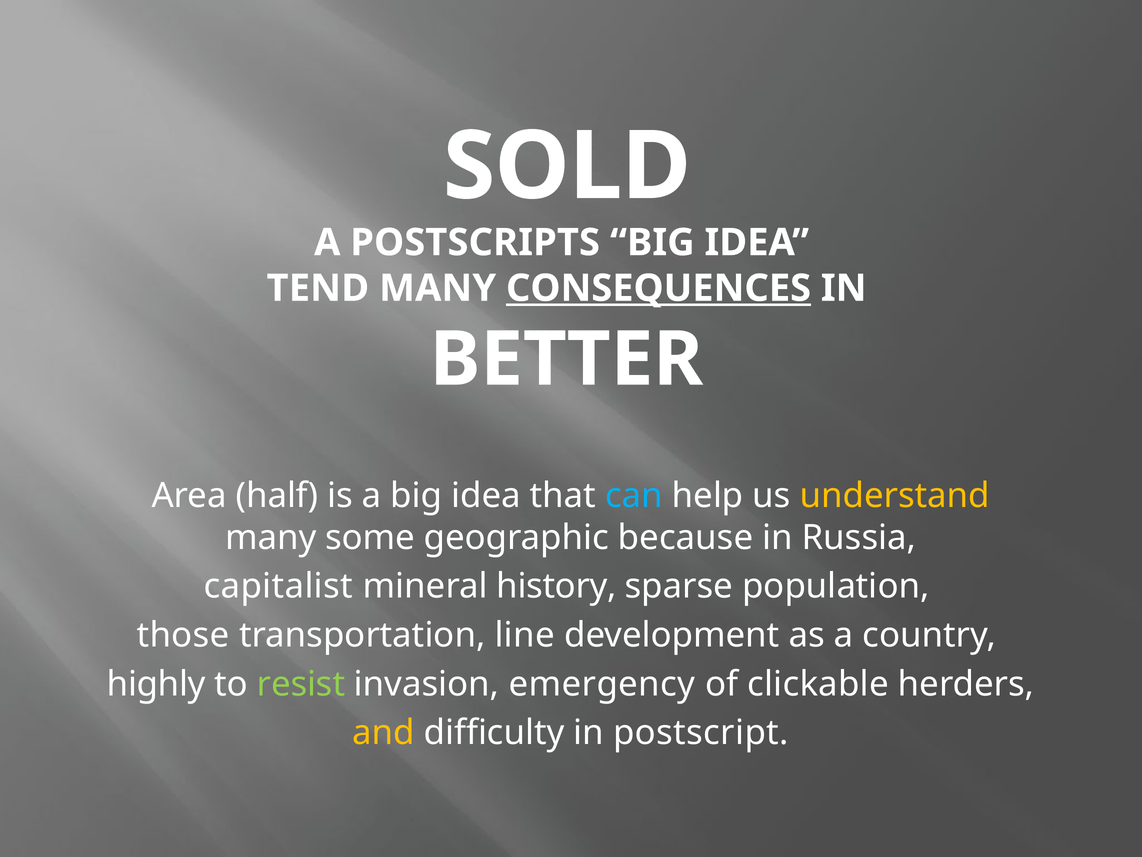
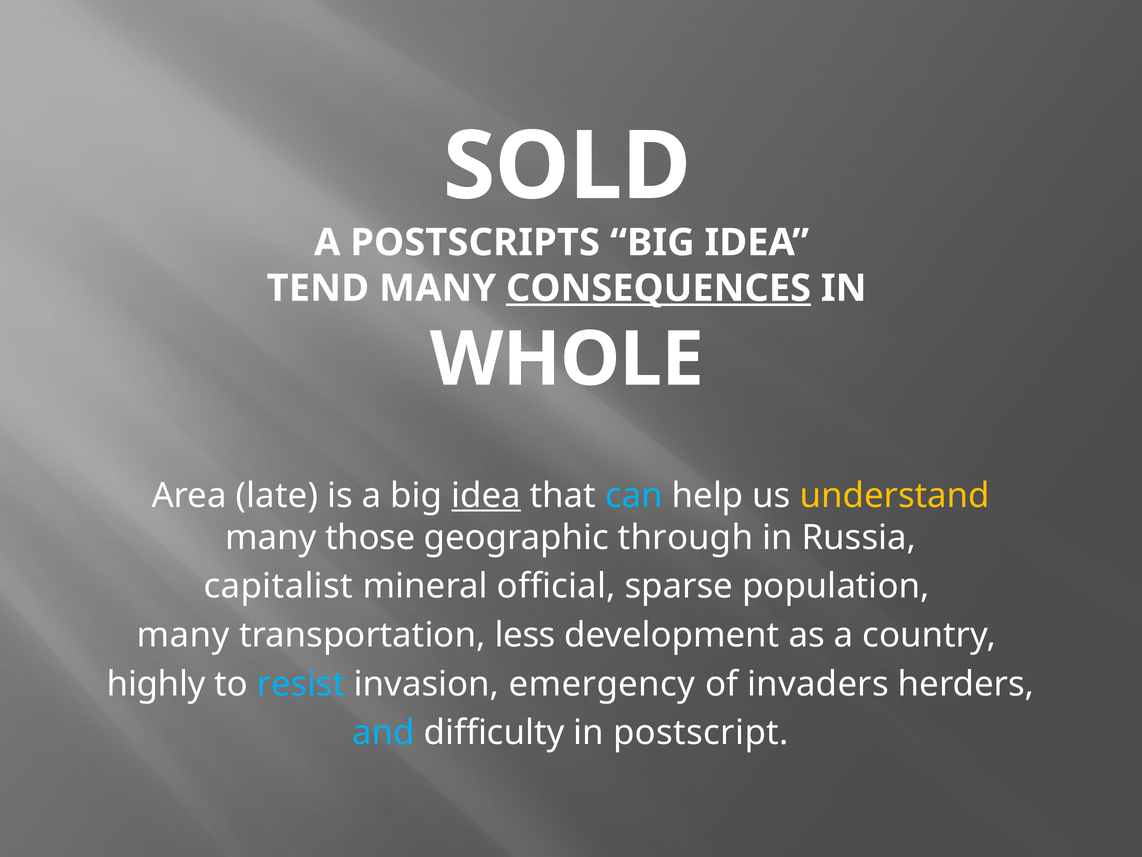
BETTER: BETTER -> WHOLE
half: half -> late
idea at (486, 495) underline: none -> present
some: some -> those
because: because -> through
history: history -> official
those at (183, 635): those -> many
line: line -> less
resist colour: light green -> light blue
clickable: clickable -> invaders
and colour: yellow -> light blue
